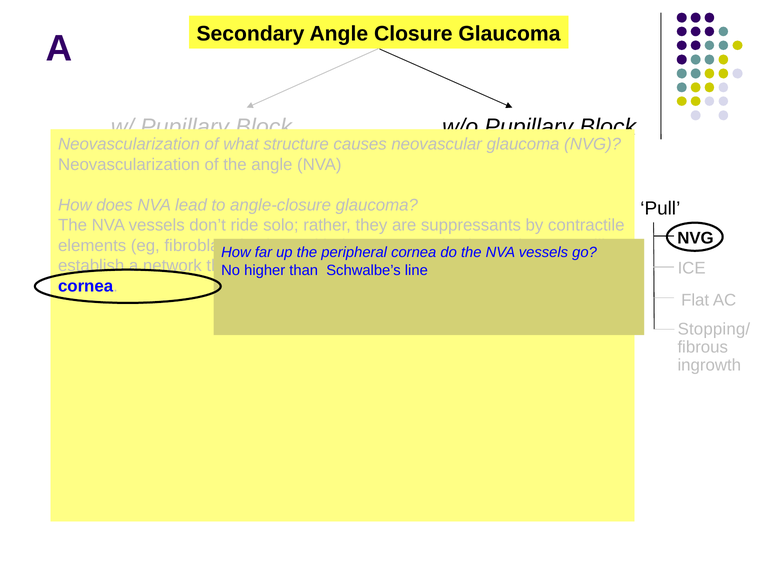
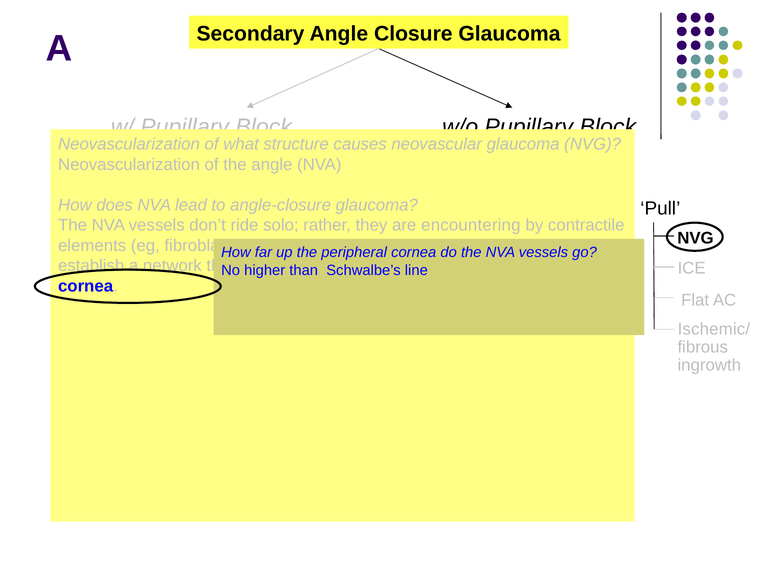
suppressants: suppressants -> encountering
Stopping/: Stopping/ -> Ischemic/
